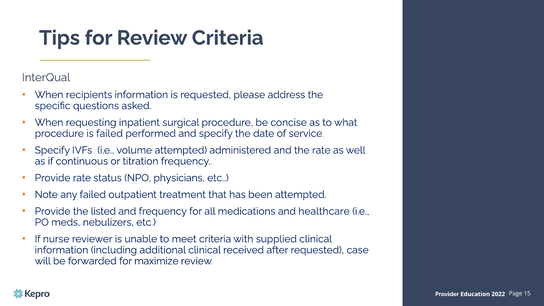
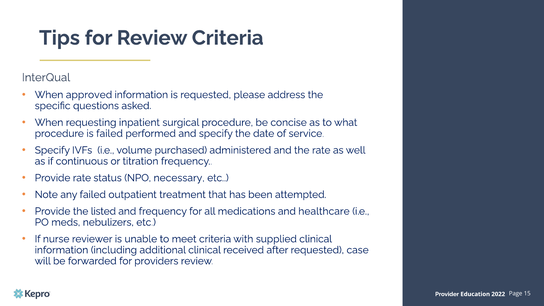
recipients: recipients -> approved
volume attempted: attempted -> purchased
physicians: physicians -> necessary
maximize: maximize -> providers
